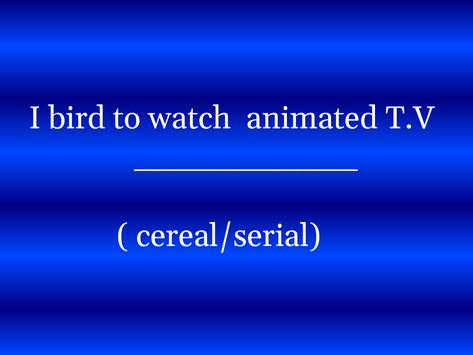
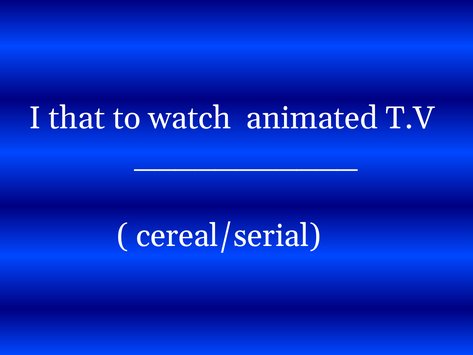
bird: bird -> that
